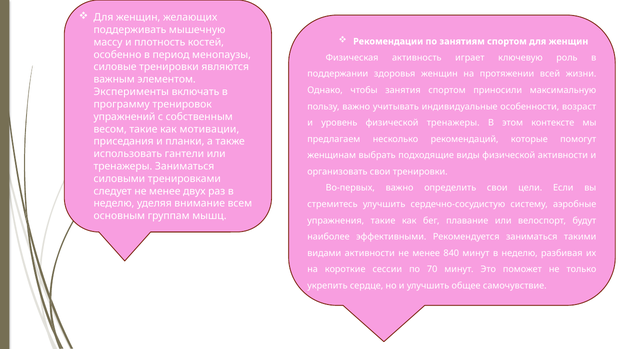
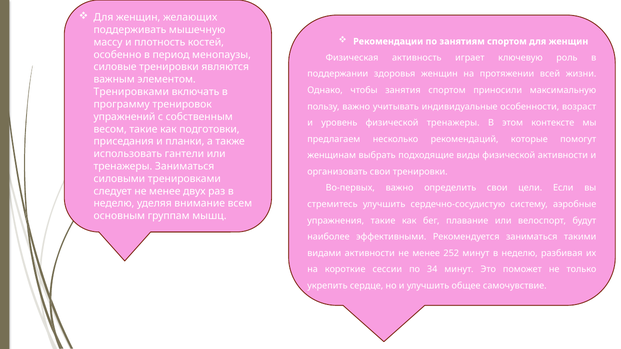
Эксперименты at (131, 92): Эксперименты -> Тренировками
мотивации: мотивации -> подготовки
840: 840 -> 252
70: 70 -> 34
